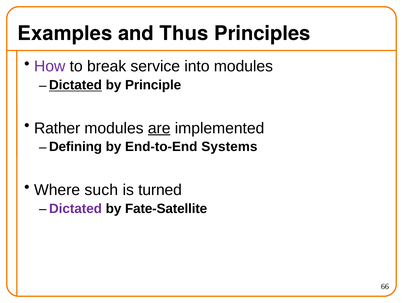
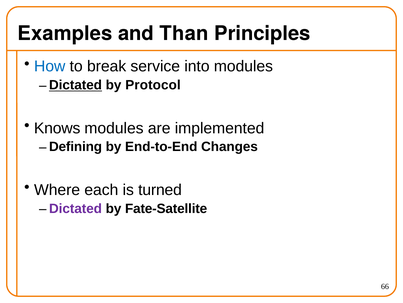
Thus: Thus -> Than
How colour: purple -> blue
Principle: Principle -> Protocol
Rather: Rather -> Knows
are underline: present -> none
Systems: Systems -> Changes
such: such -> each
